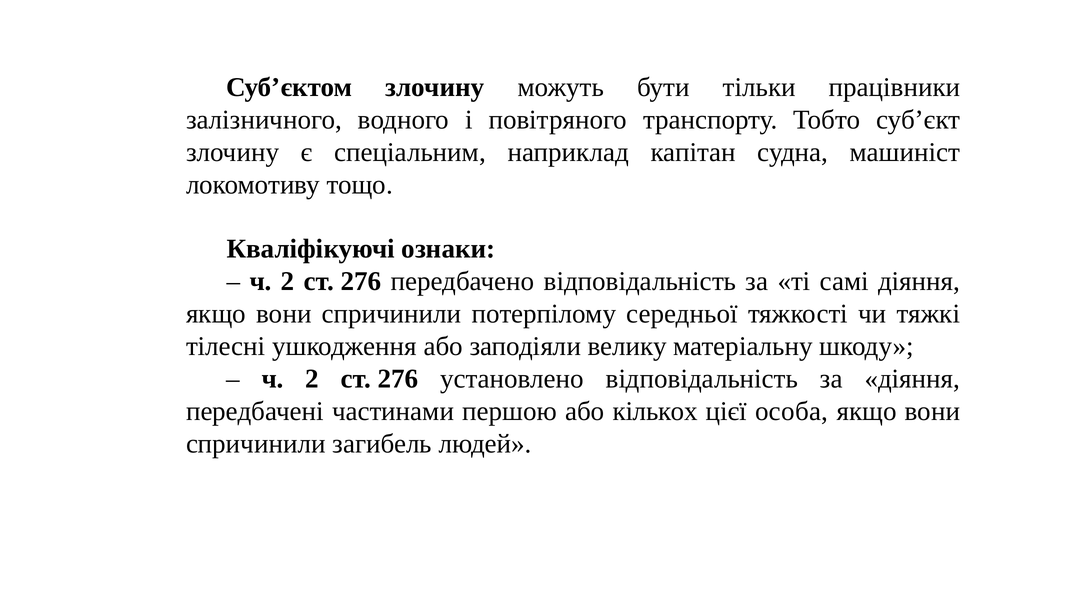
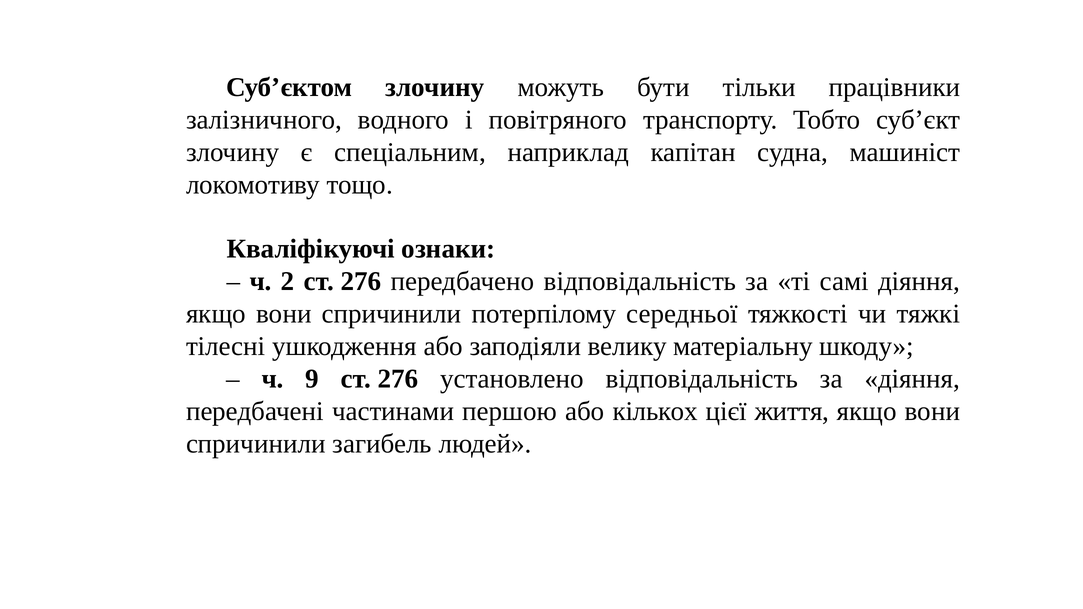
2 at (312, 379): 2 -> 9
особа: особа -> життя
